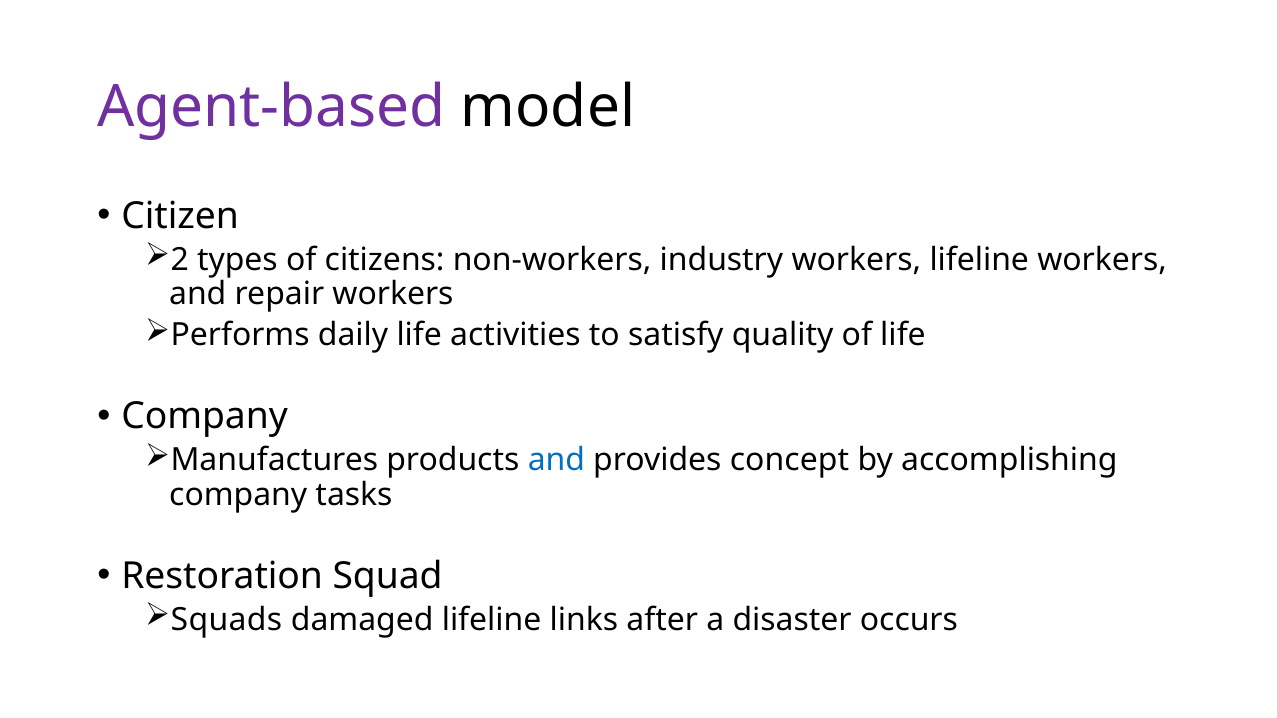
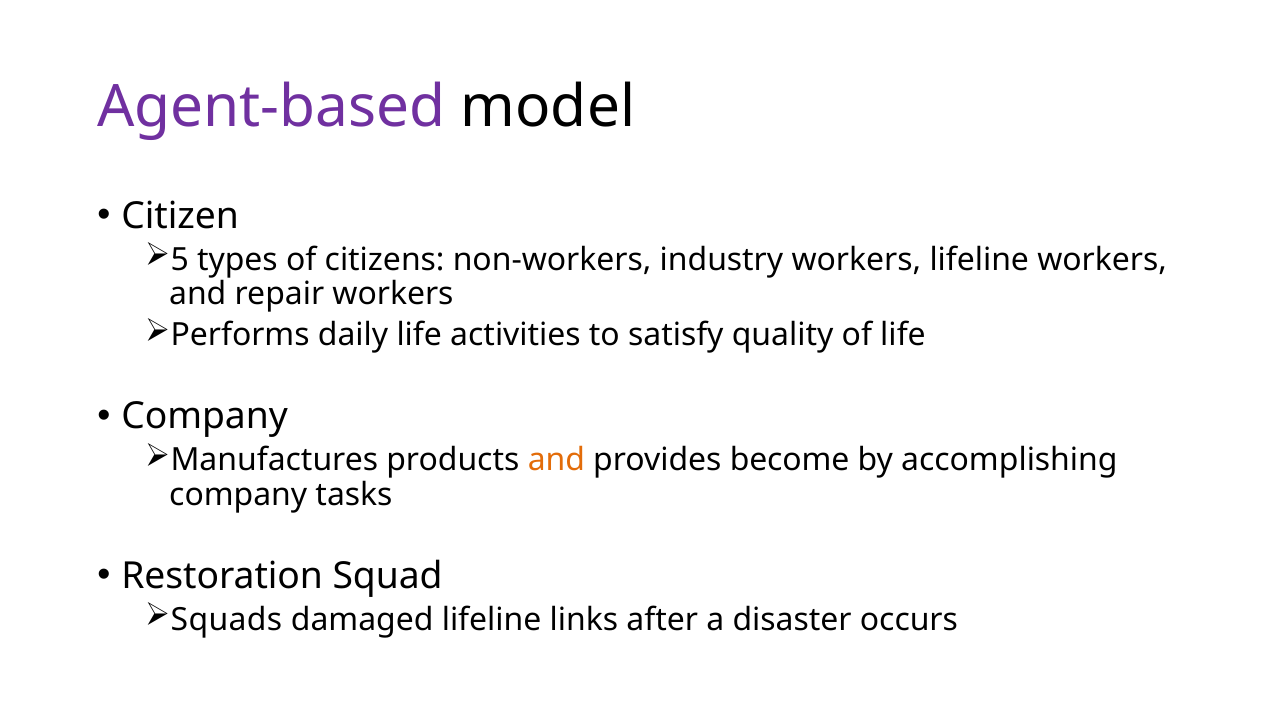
2: 2 -> 5
and at (556, 461) colour: blue -> orange
concept: concept -> become
